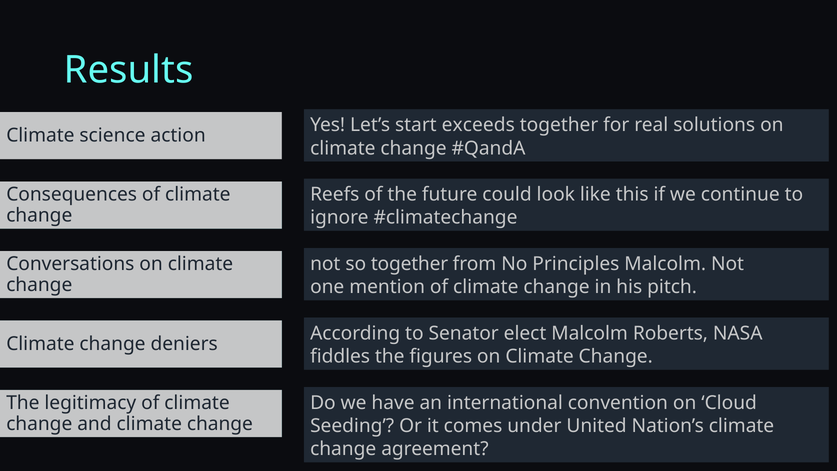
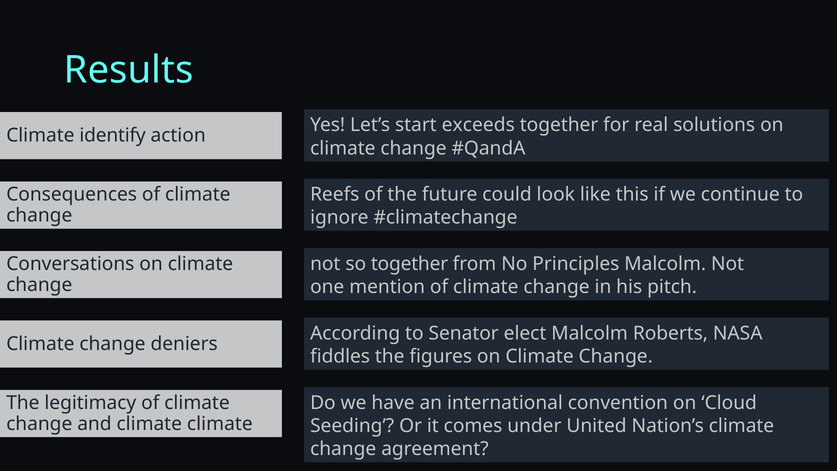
science: science -> identify
and climate change: change -> climate
